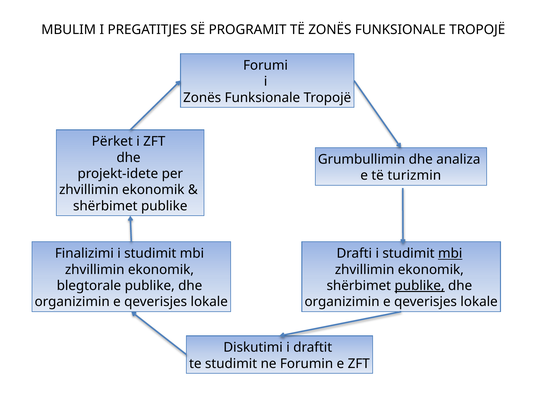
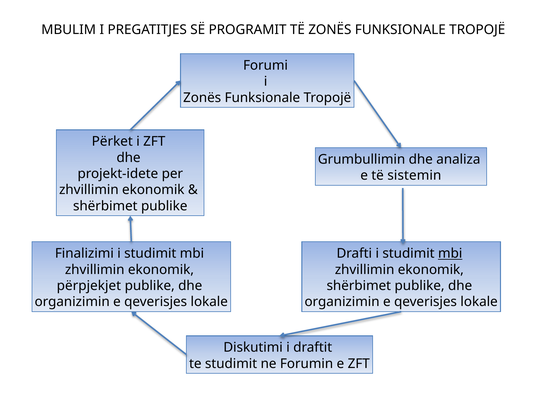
turizmin: turizmin -> sistemin
blegtorale: blegtorale -> përpjekjet
publike at (420, 286) underline: present -> none
